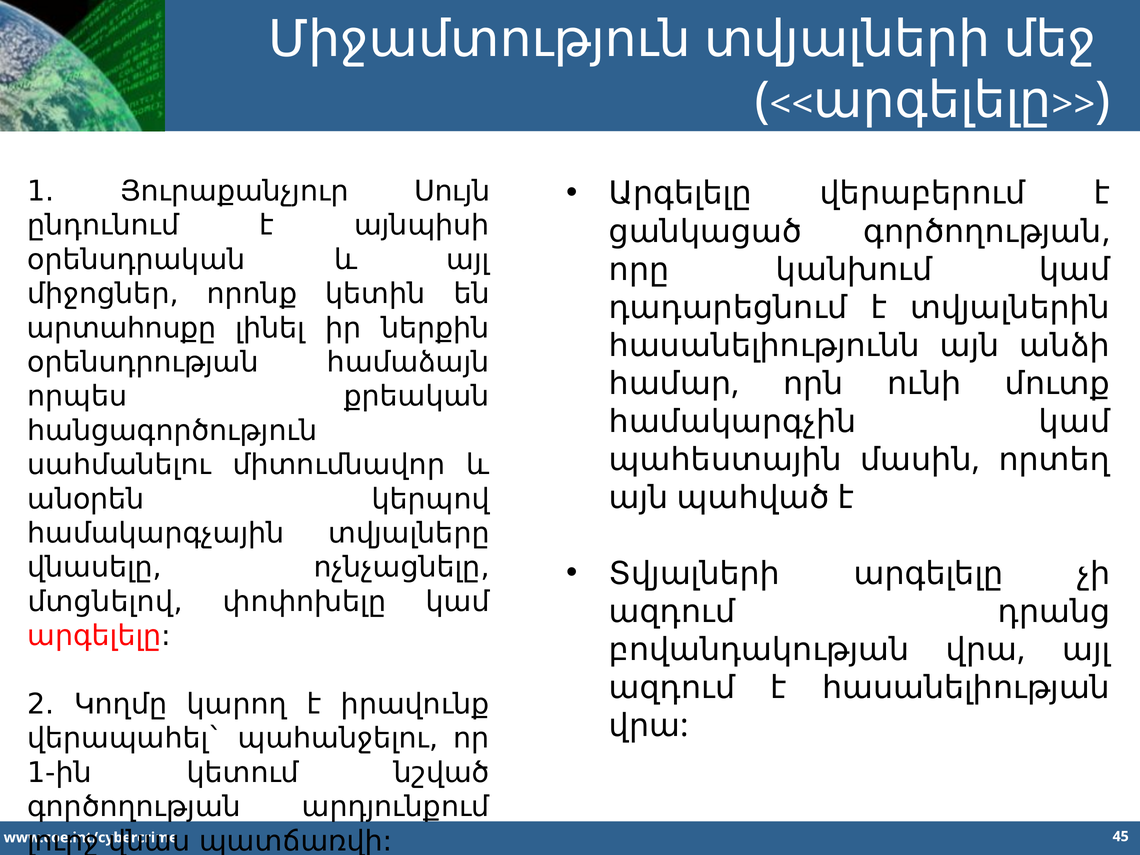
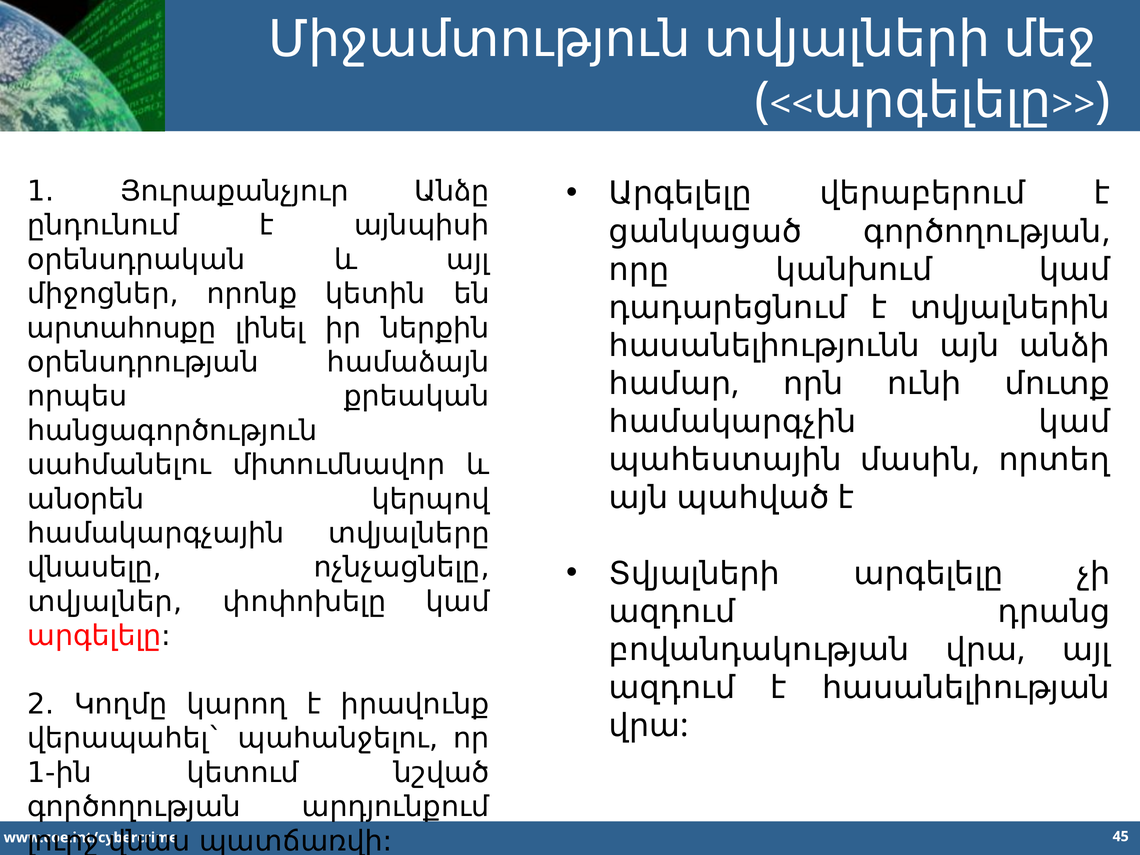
Սույն: Սույն -> Անձը
մտցնելով: մտցնելով -> տվյալներ
